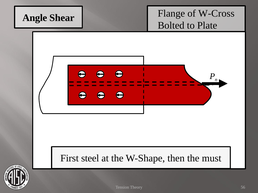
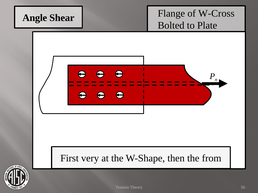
steel: steel -> very
must: must -> from
